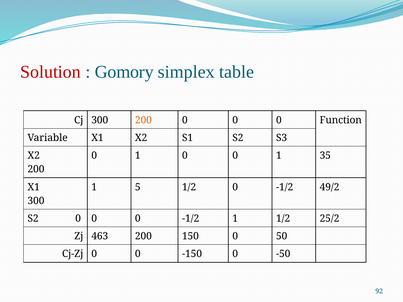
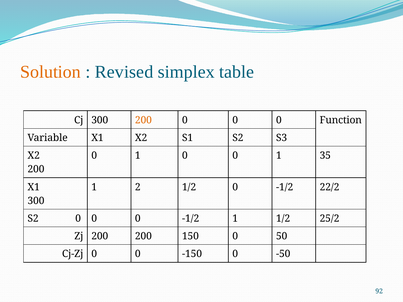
Solution colour: red -> orange
Gomory: Gomory -> Revised
5: 5 -> 2
49/2: 49/2 -> 22/2
Zj 463: 463 -> 200
